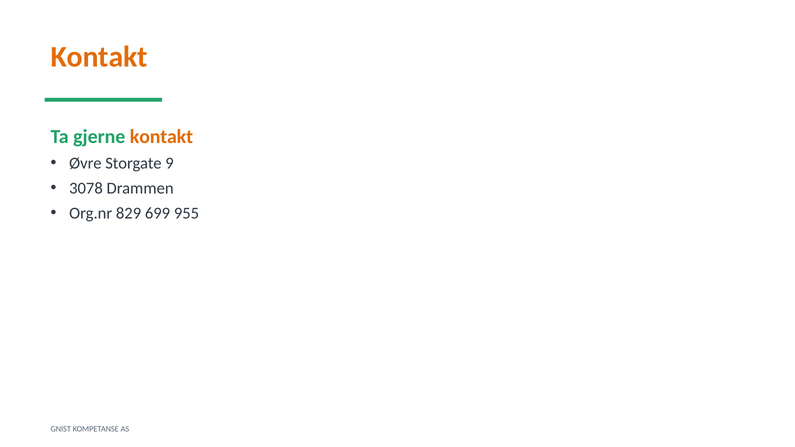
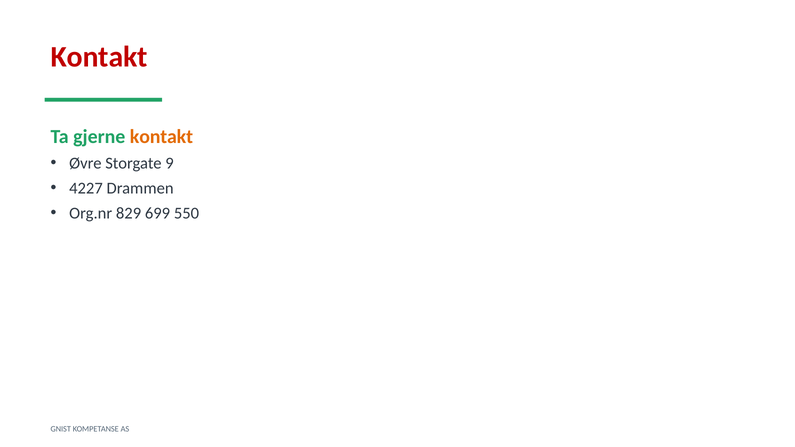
Kontakt at (99, 57) colour: orange -> red
3078: 3078 -> 4227
955: 955 -> 550
